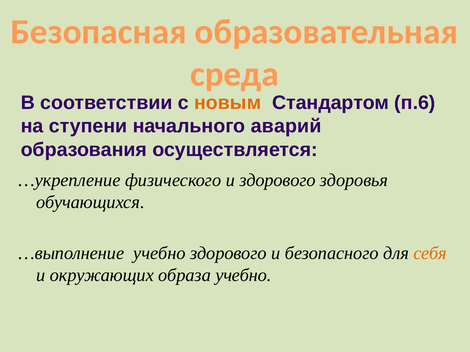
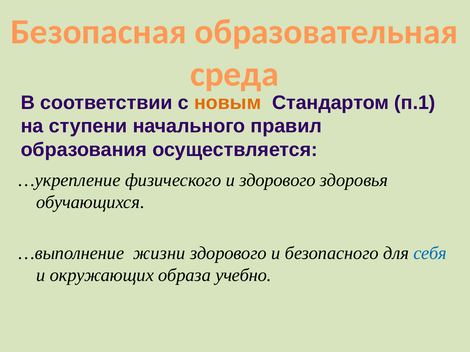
п.6: п.6 -> п.1
аварий: аварий -> правил
…выполнение учебно: учебно -> жизни
себя colour: orange -> blue
